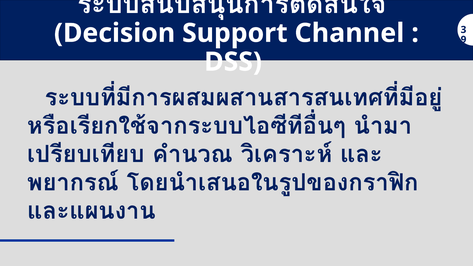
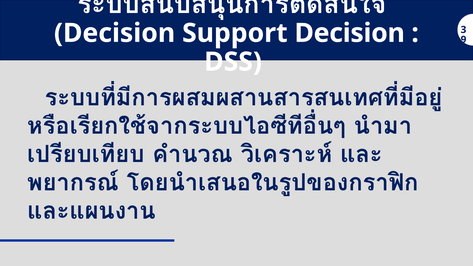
Support Channel: Channel -> Decision
